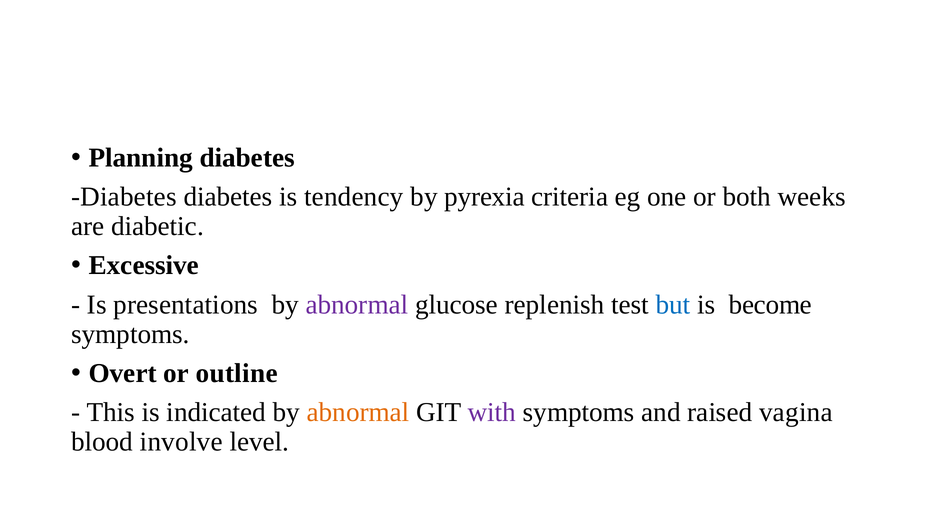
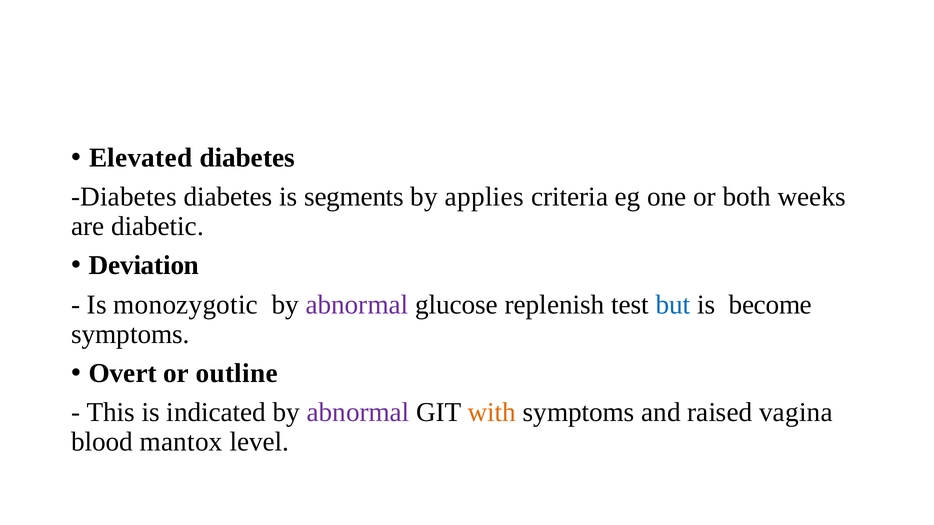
Planning: Planning -> Elevated
tendency: tendency -> segments
pyrexia: pyrexia -> applies
Excessive: Excessive -> Deviation
presentations: presentations -> monozygotic
abnormal at (358, 413) colour: orange -> purple
with colour: purple -> orange
involve: involve -> mantox
